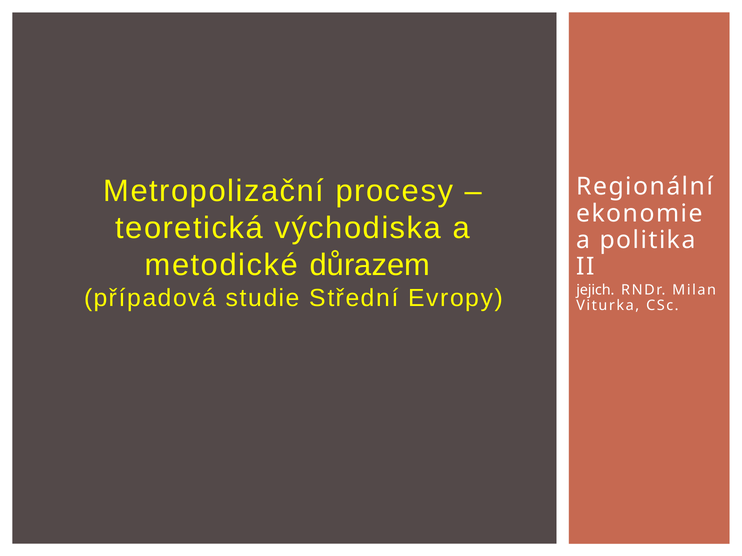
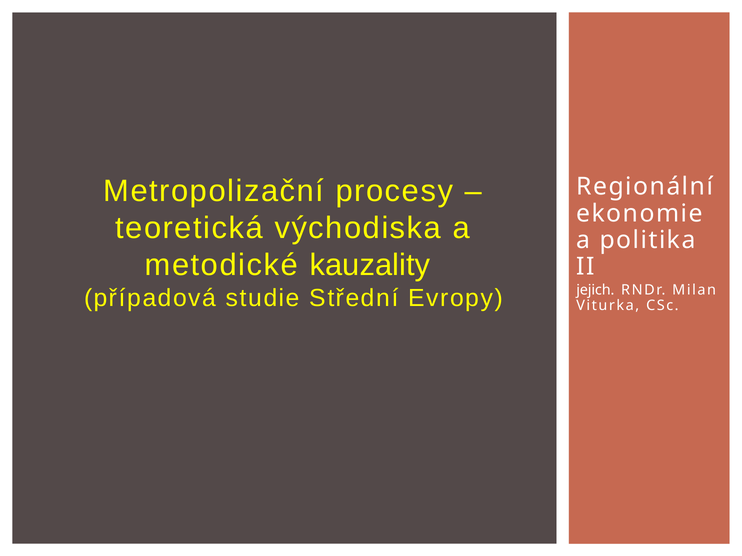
důrazem: důrazem -> kauzality
